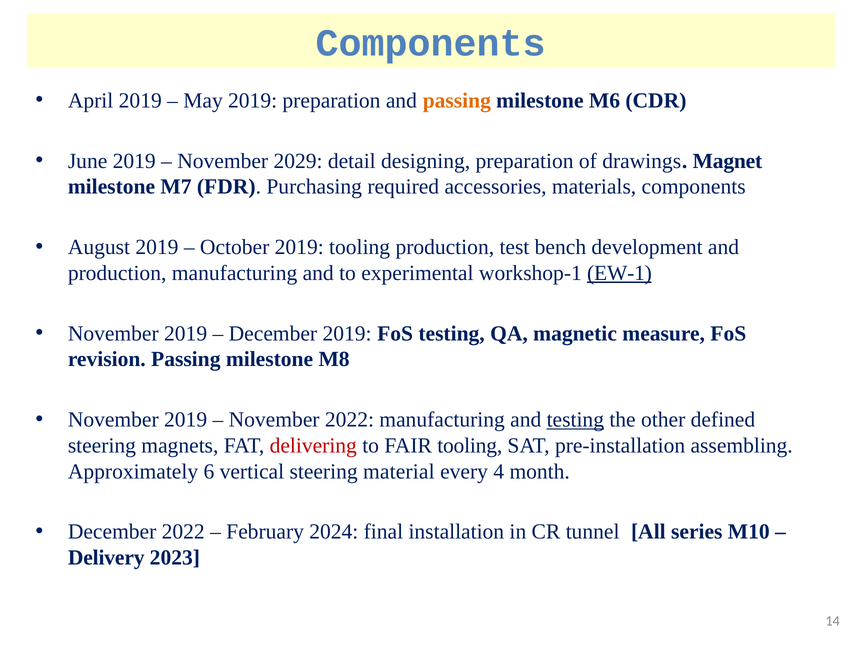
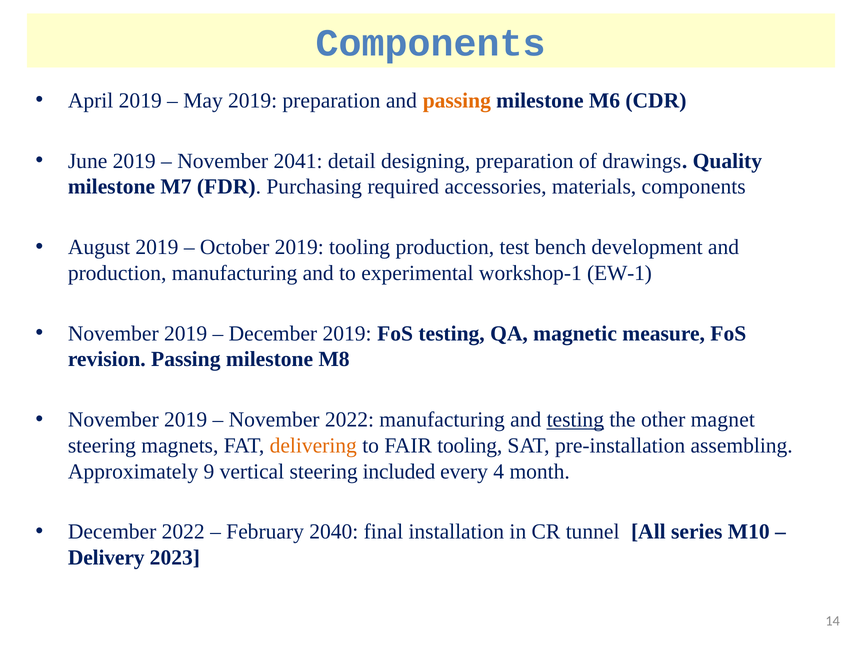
2029: 2029 -> 2041
Magnet: Magnet -> Quality
EW-1 underline: present -> none
defined: defined -> magnet
delivering colour: red -> orange
6: 6 -> 9
material: material -> included
2024: 2024 -> 2040
